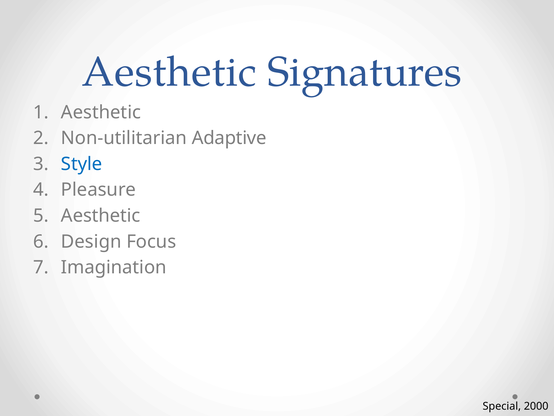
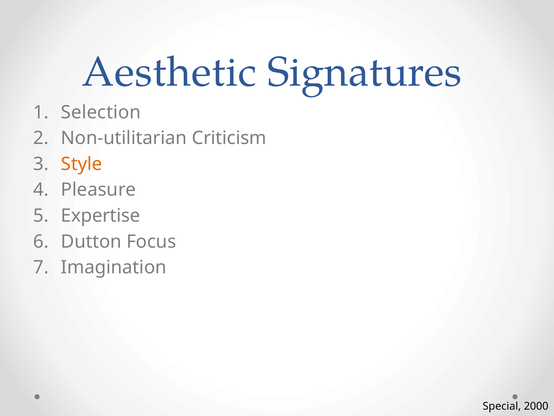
Aesthetic at (101, 112): Aesthetic -> Selection
Adaptive: Adaptive -> Criticism
Style colour: blue -> orange
Aesthetic at (101, 215): Aesthetic -> Expertise
Design: Design -> Dutton
